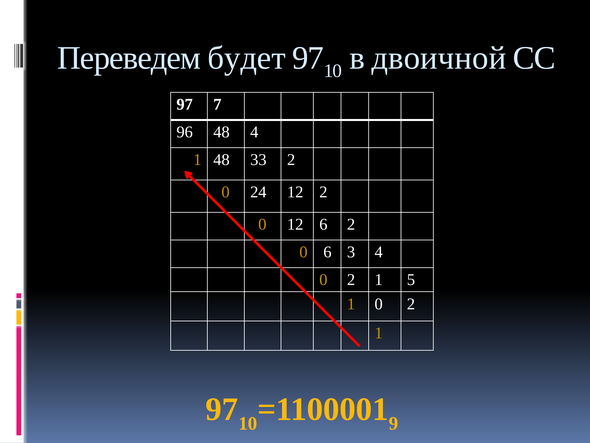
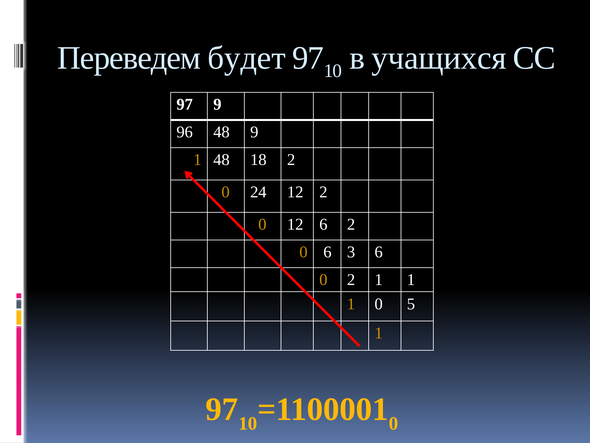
двоичной: двоичной -> учащихся
97 7: 7 -> 9
48 4: 4 -> 9
33: 33 -> 18
4 at (379, 252): 4 -> 6
5 at (411, 279): 5 -> 1
2 at (411, 304): 2 -> 5
9 at (393, 423): 9 -> 0
